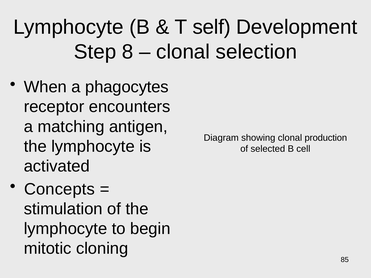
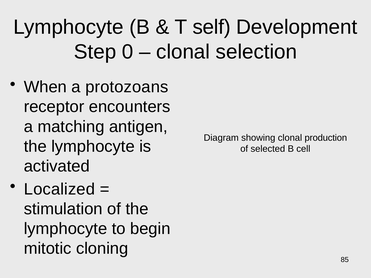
8: 8 -> 0
phagocytes: phagocytes -> protozoans
Concepts: Concepts -> Localized
